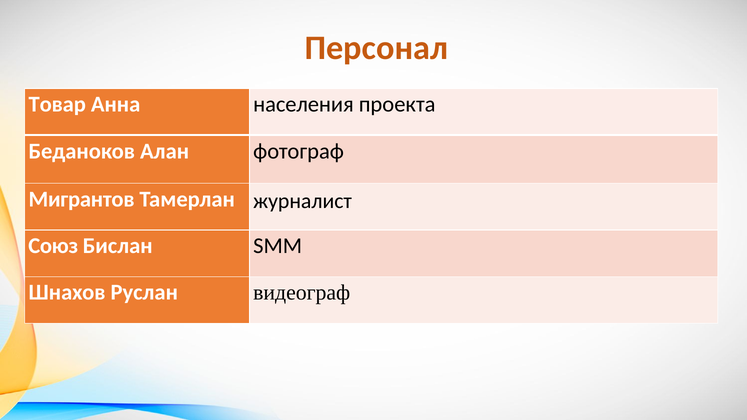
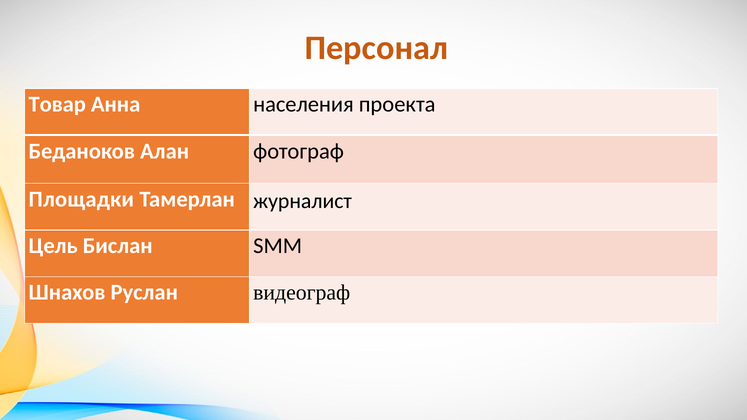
Мигрантов: Мигрантов -> Площадки
Союз: Союз -> Цель
